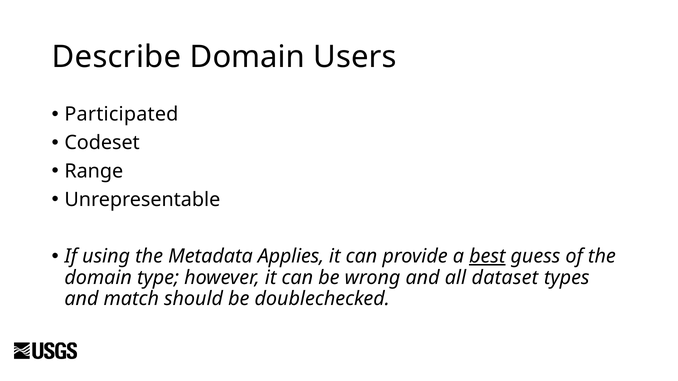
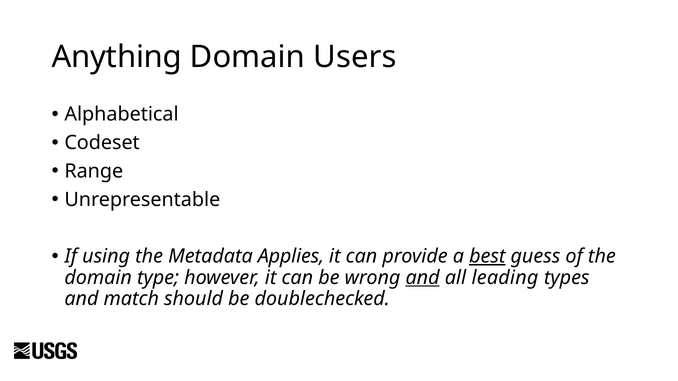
Describe: Describe -> Anything
Participated: Participated -> Alphabetical
and at (423, 278) underline: none -> present
dataset: dataset -> leading
